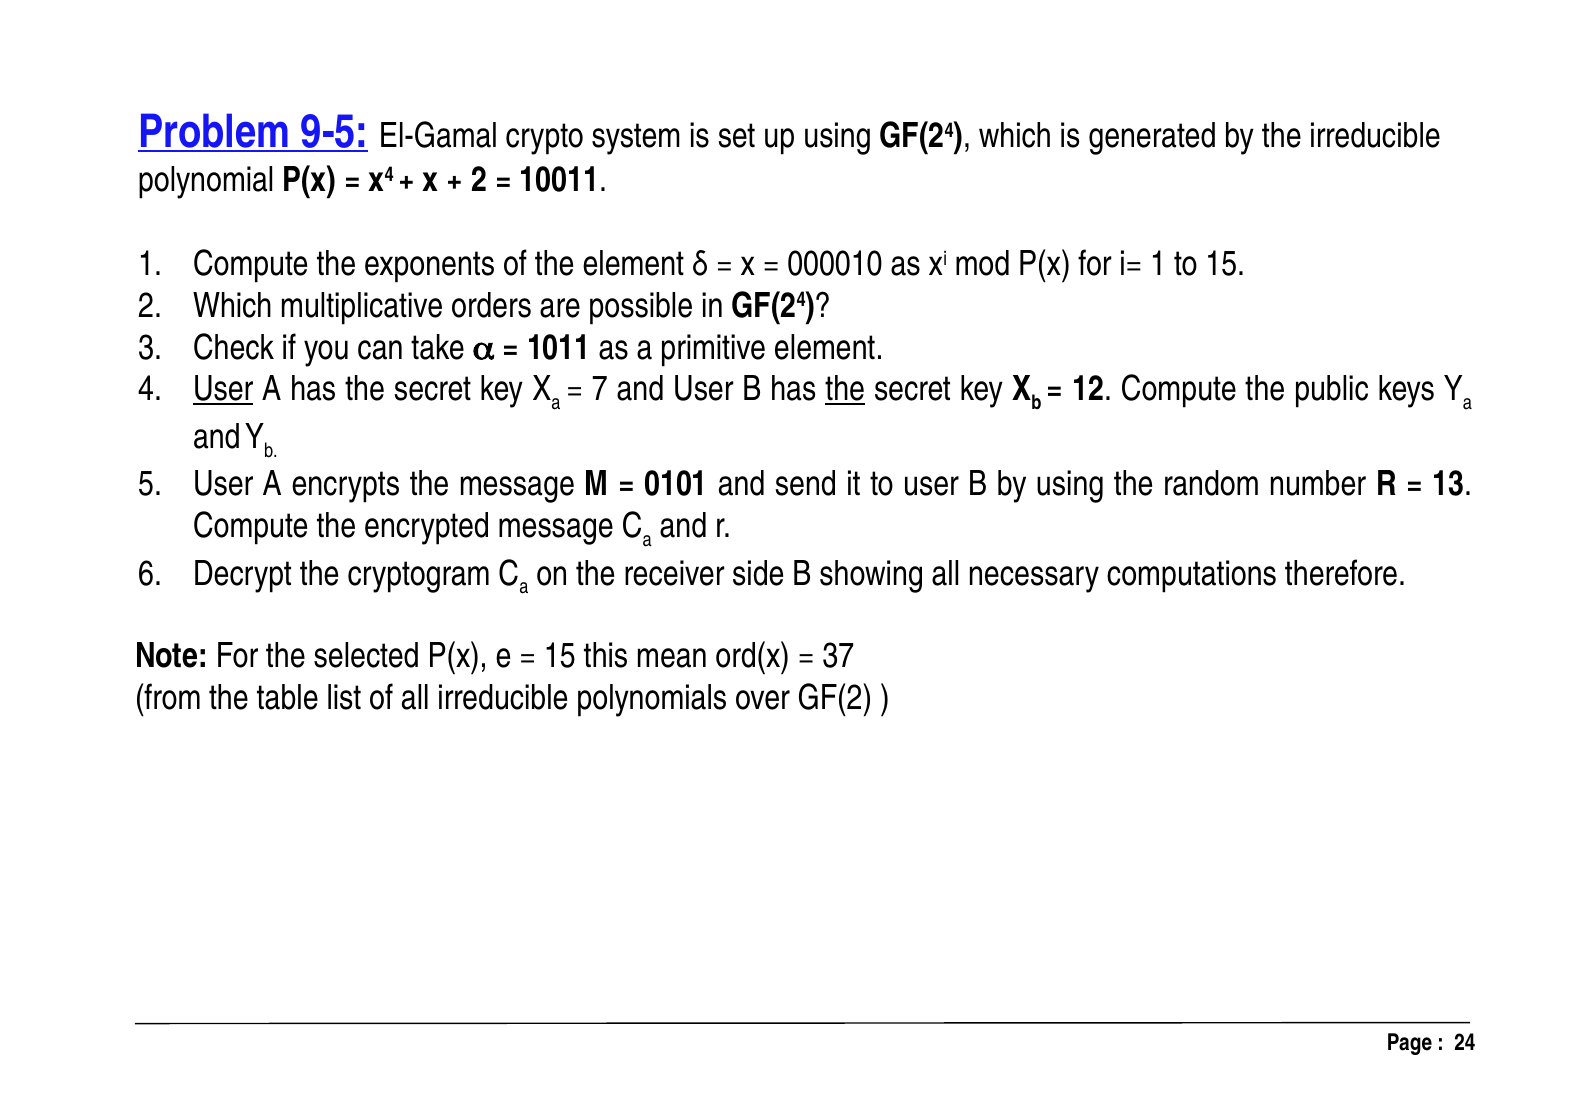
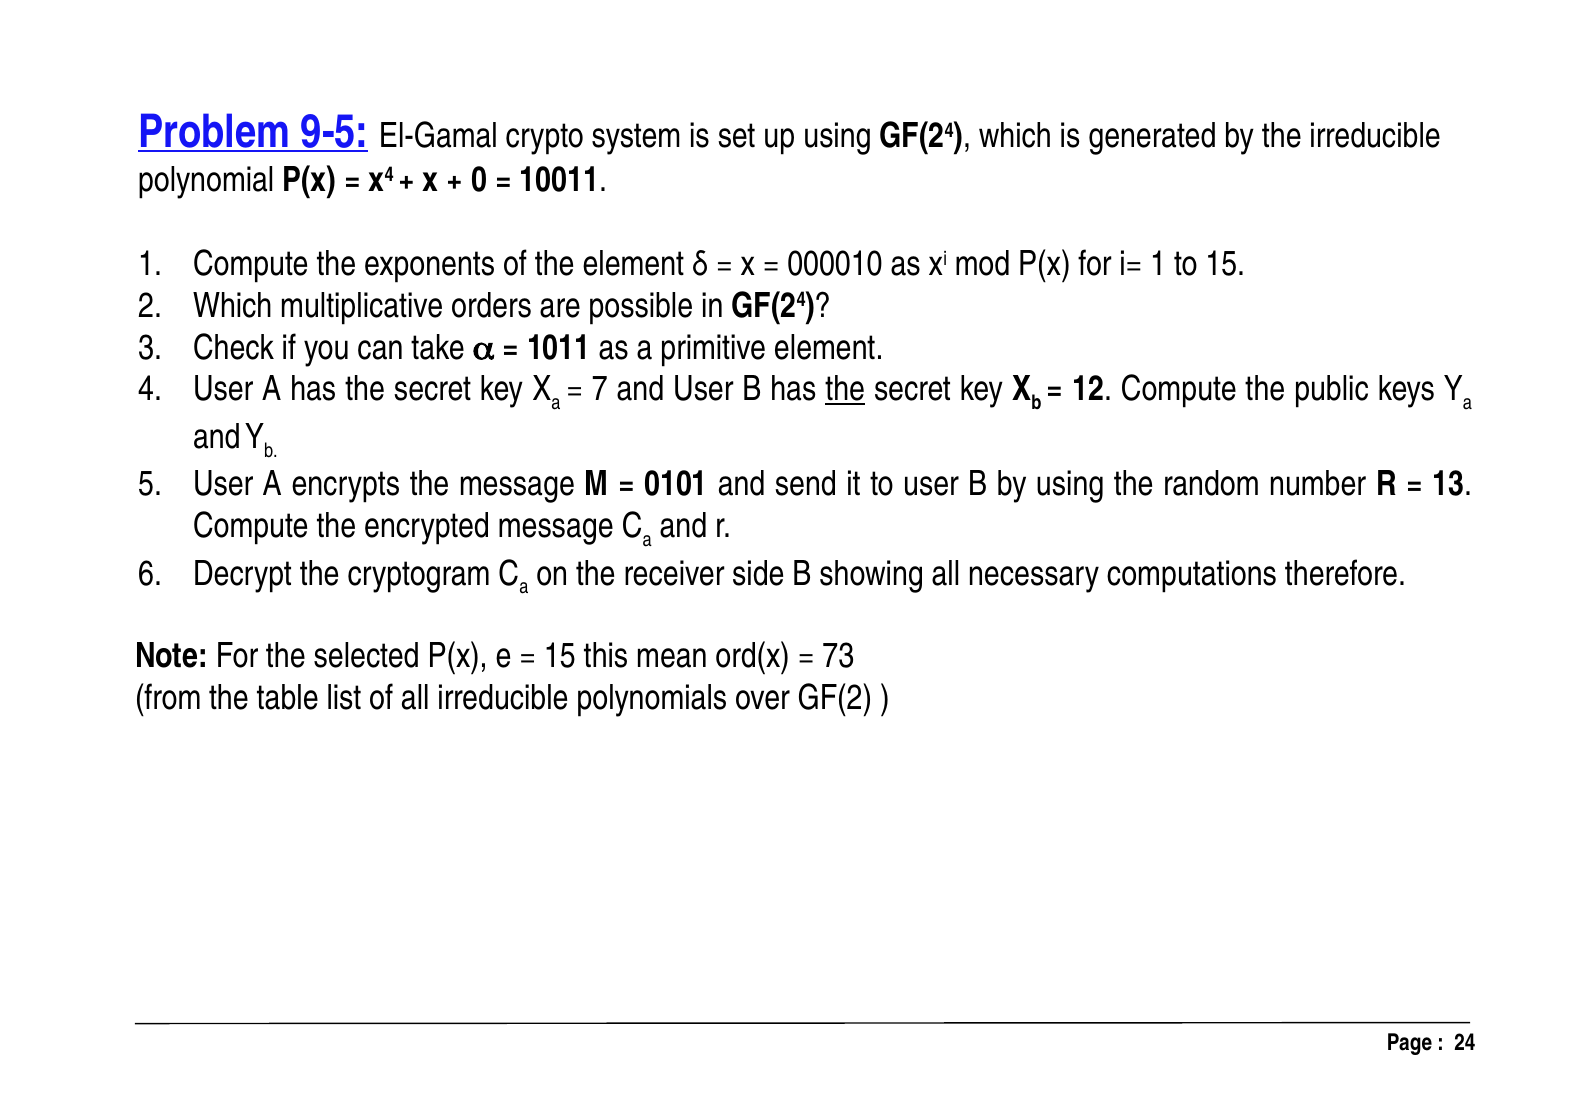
2 at (479, 180): 2 -> 0
User at (223, 389) underline: present -> none
37: 37 -> 73
